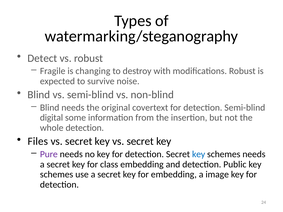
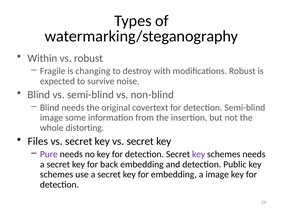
Detect: Detect -> Within
digital at (52, 118): digital -> image
whole detection: detection -> distorting
key at (199, 154) colour: blue -> purple
class: class -> back
